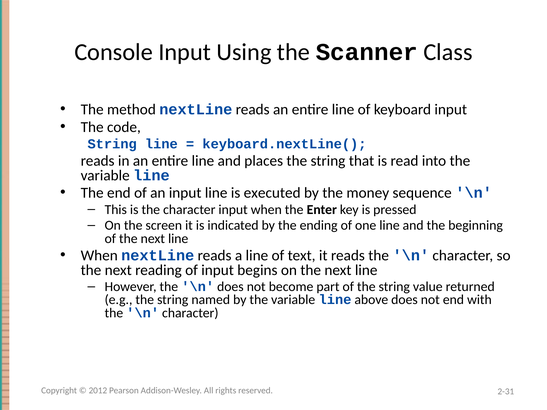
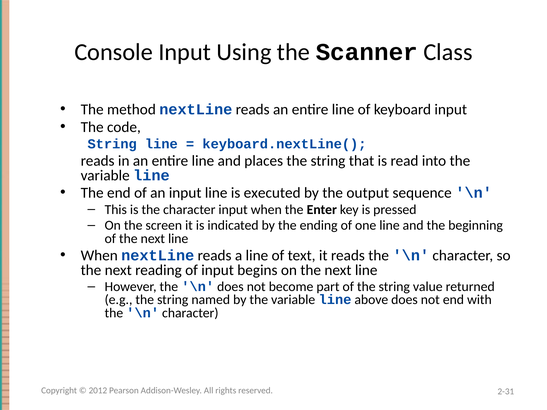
money: money -> output
